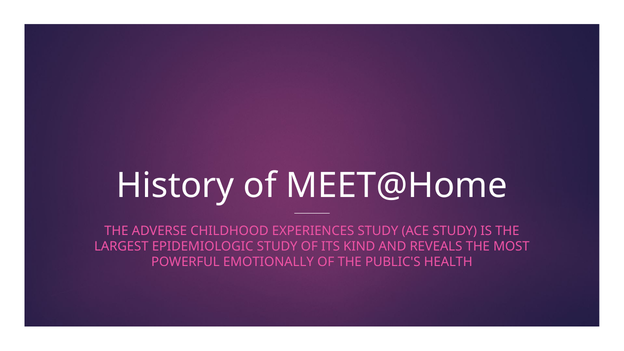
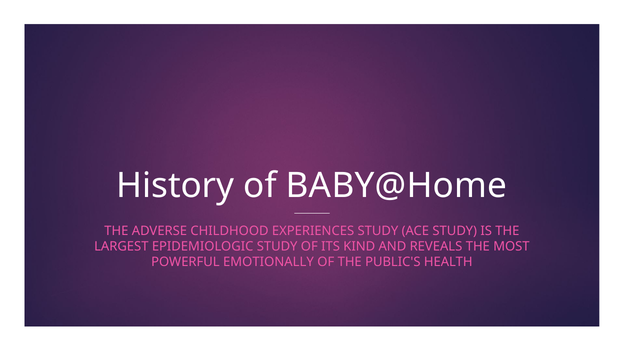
MEET@Home: MEET@Home -> BABY@Home
